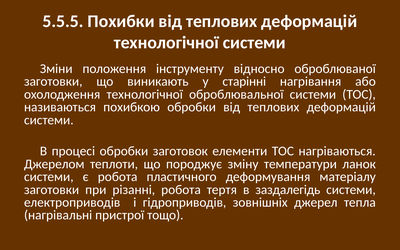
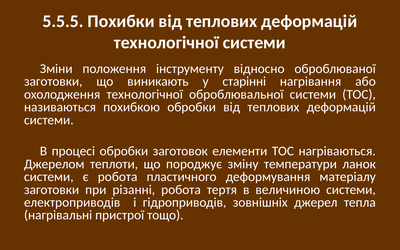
заздалегідь: заздалегідь -> величиною
